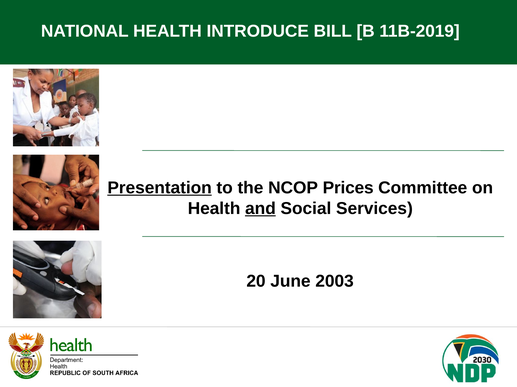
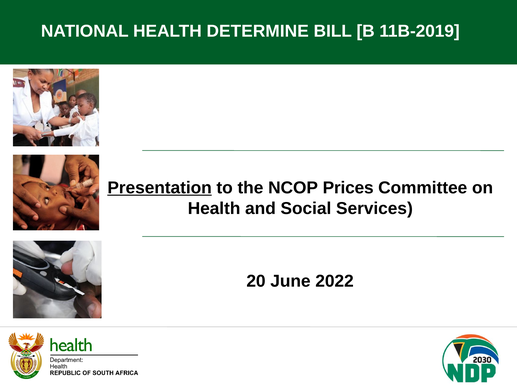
INTRODUCE: INTRODUCE -> DETERMINE
and underline: present -> none
2003: 2003 -> 2022
